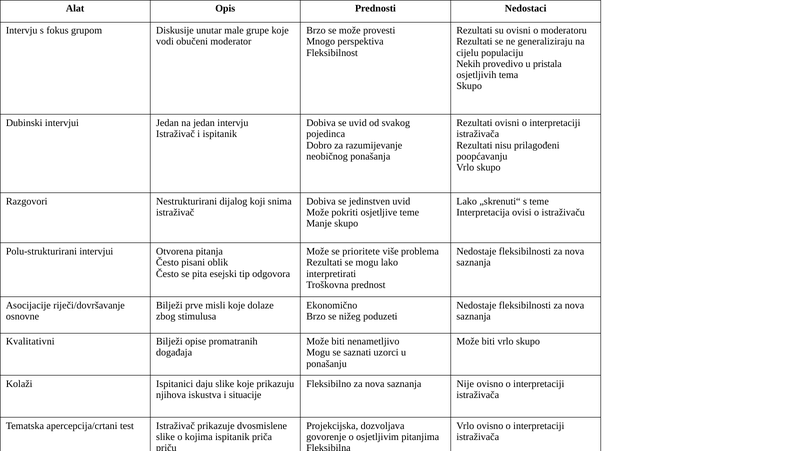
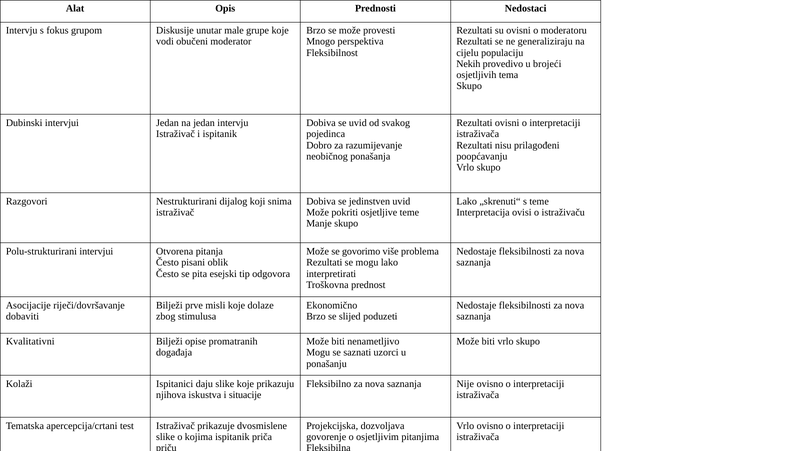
pristala: pristala -> brojeći
prioritete: prioritete -> govorimo
osnovne: osnovne -> dobaviti
nižeg: nižeg -> slijed
